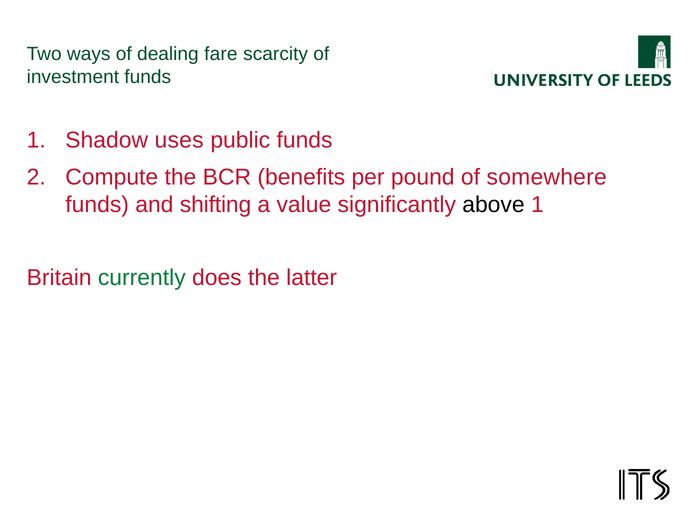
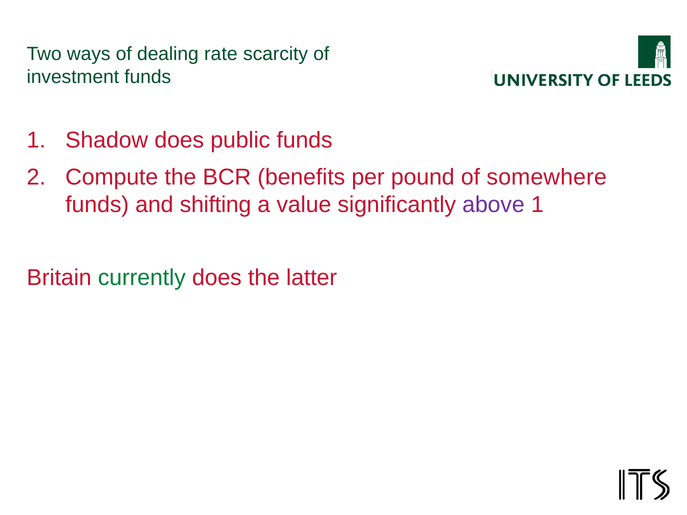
fare: fare -> rate
Shadow uses: uses -> does
above colour: black -> purple
